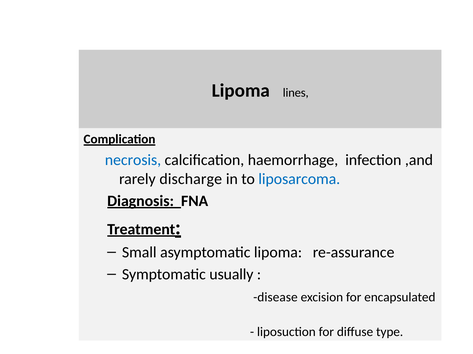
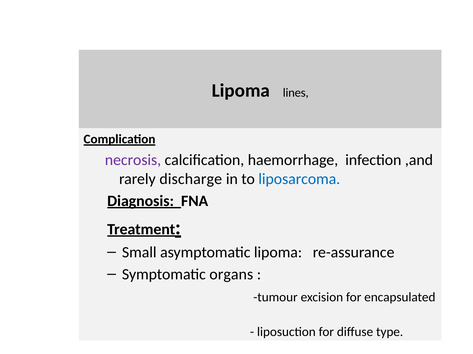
necrosis colour: blue -> purple
usually: usually -> organs
disease: disease -> tumour
